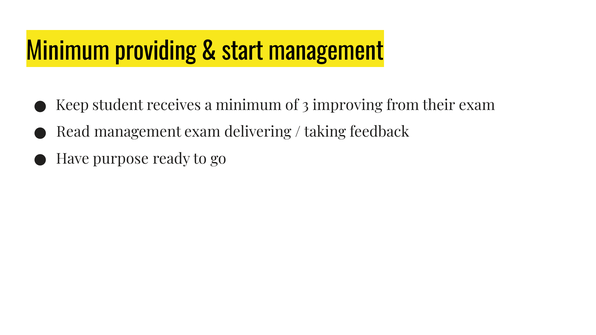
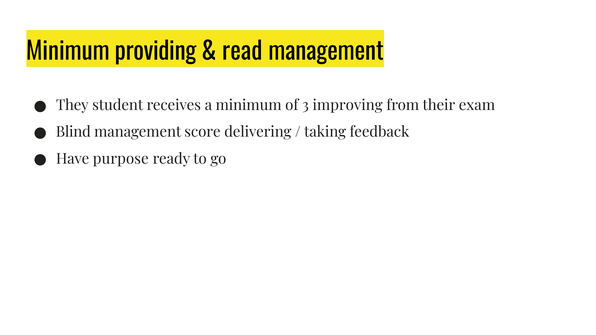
start: start -> read
Keep: Keep -> They
Read: Read -> Blind
management exam: exam -> score
